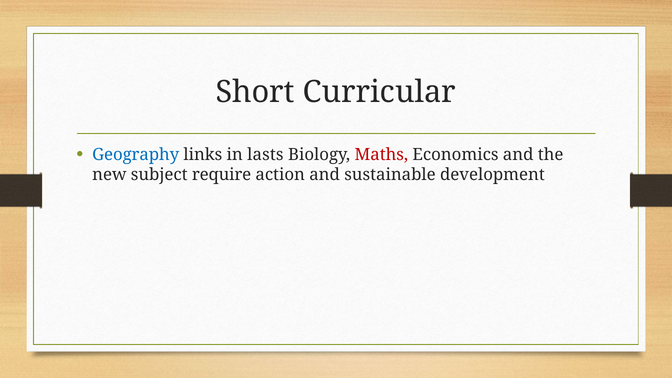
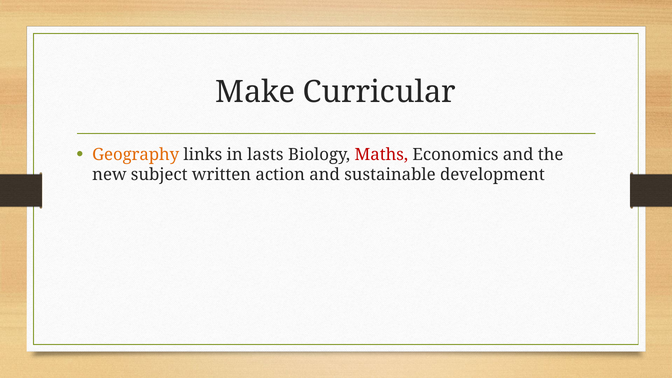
Short: Short -> Make
Geography colour: blue -> orange
require: require -> written
